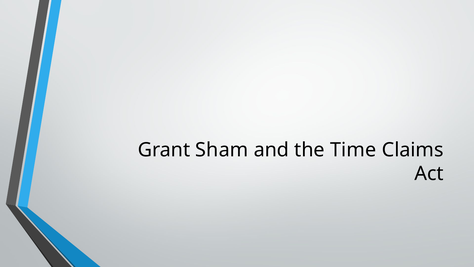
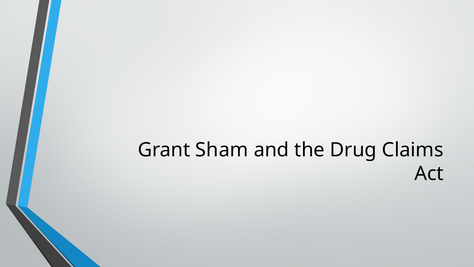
Time: Time -> Drug
